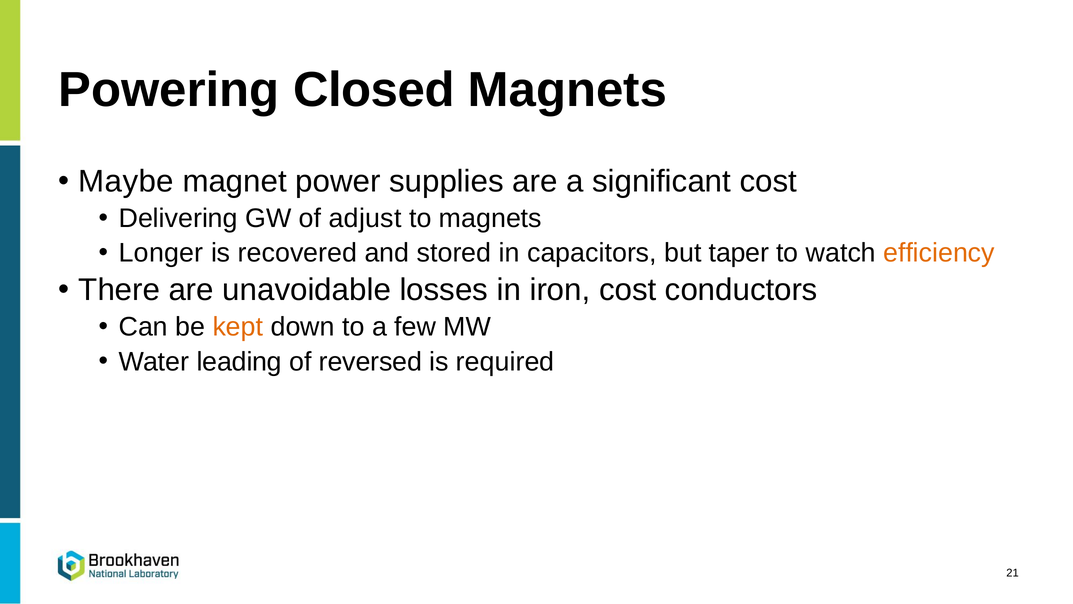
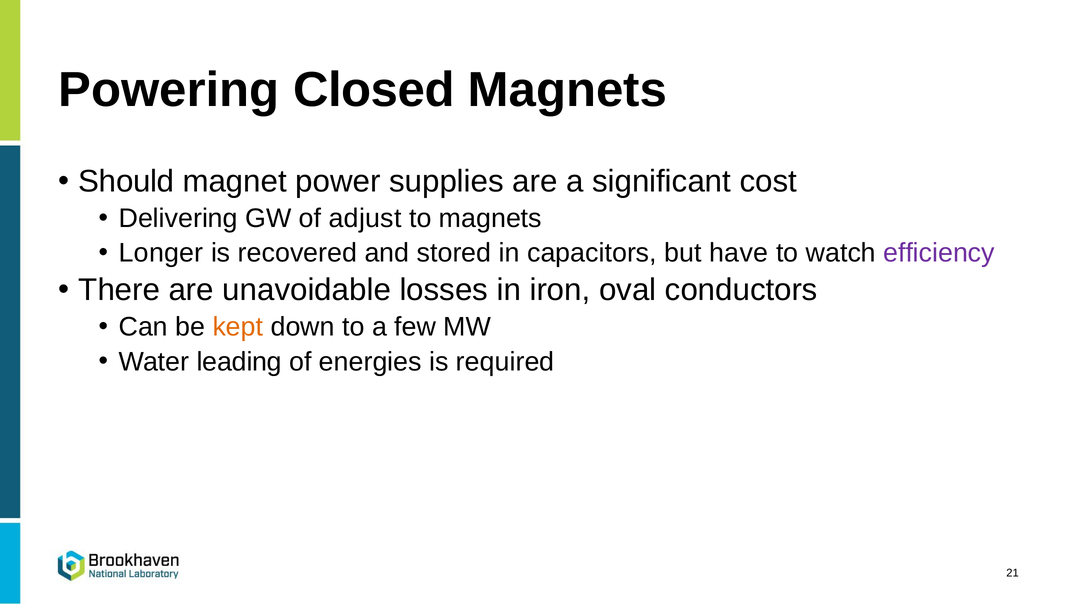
Maybe: Maybe -> Should
taper: taper -> have
efficiency colour: orange -> purple
iron cost: cost -> oval
reversed: reversed -> energies
